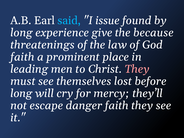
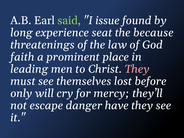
said colour: light blue -> light green
give: give -> seat
long at (21, 93): long -> only
danger faith: faith -> have
